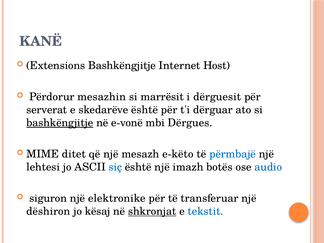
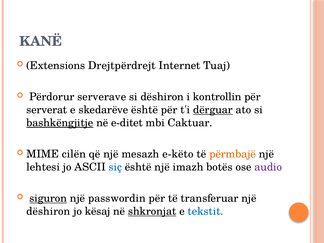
Extensions Bashkëngjitje: Bashkëngjitje -> Drejtpërdrejt
Host: Host -> Tuaj
mesazhin: mesazhin -> serverave
si marrësit: marrësit -> dëshiron
dërguesit: dërguesit -> kontrollin
dërguar underline: none -> present
e-vonë: e-vonë -> e-ditet
Dërgues: Dërgues -> Caktuar
ditet: ditet -> cilën
përmbajë colour: blue -> orange
audio colour: blue -> purple
siguron underline: none -> present
elektronike: elektronike -> passwordin
